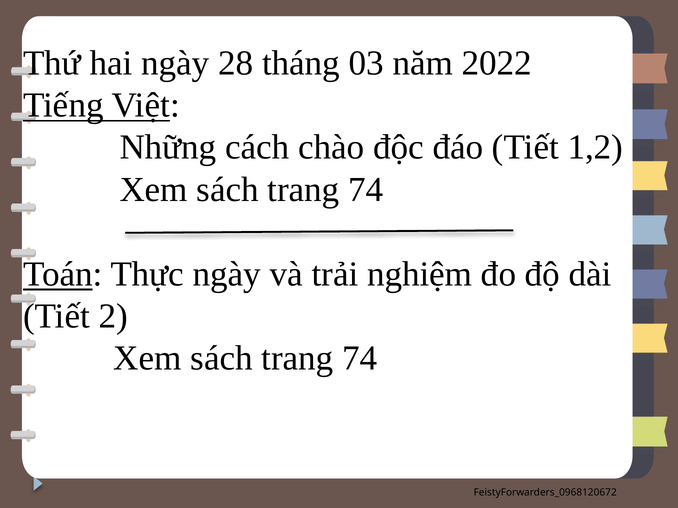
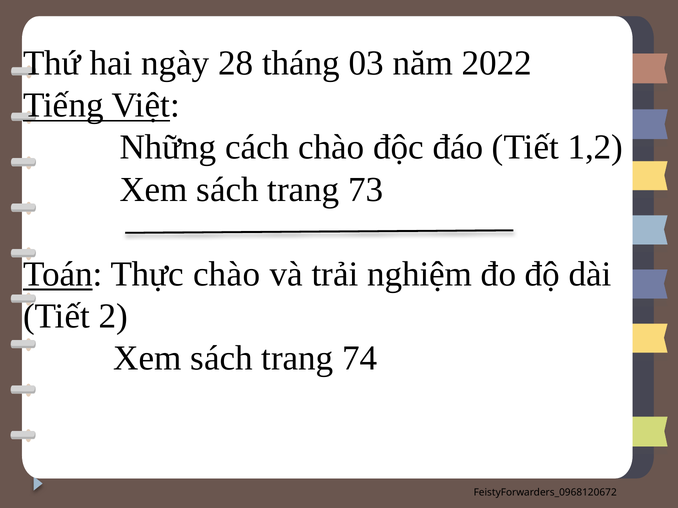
74 at (366, 190): 74 -> 73
Thực ngày: ngày -> chào
